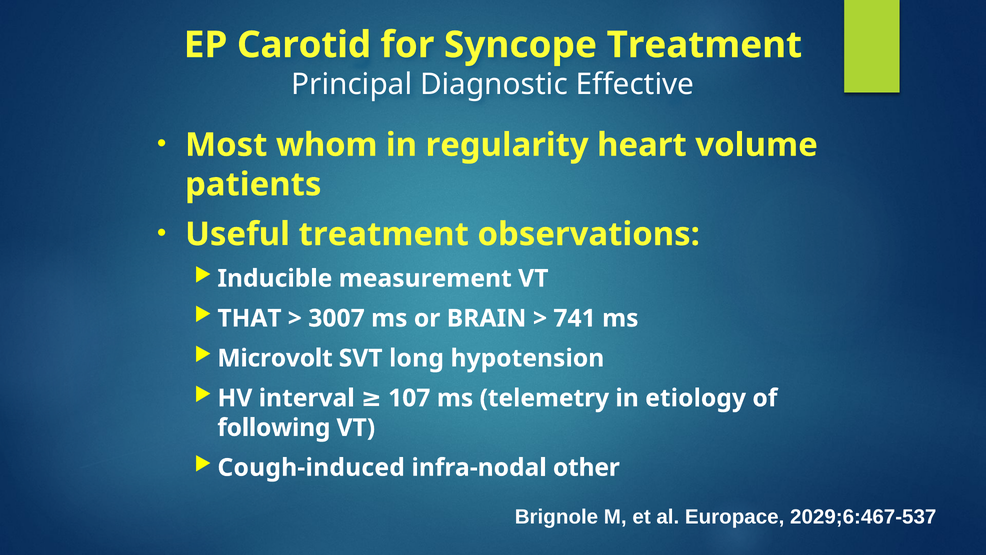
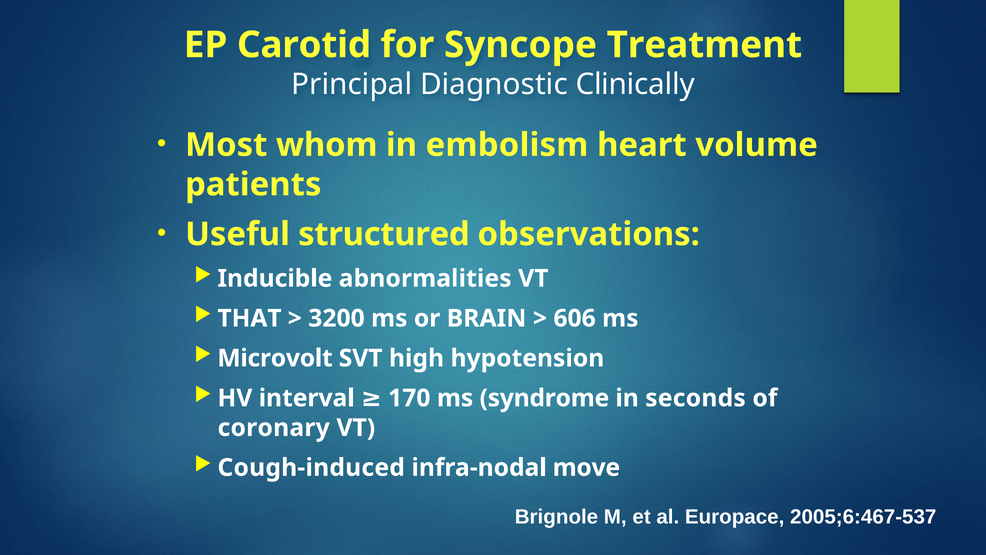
Effective: Effective -> Clinically
regularity: regularity -> embolism
Useful treatment: treatment -> structured
measurement: measurement -> abnormalities
3007: 3007 -> 3200
741: 741 -> 606
long: long -> high
107: 107 -> 170
telemetry: telemetry -> syndrome
etiology: etiology -> seconds
following: following -> coronary
other: other -> move
2029;6:467-537: 2029;6:467-537 -> 2005;6:467-537
